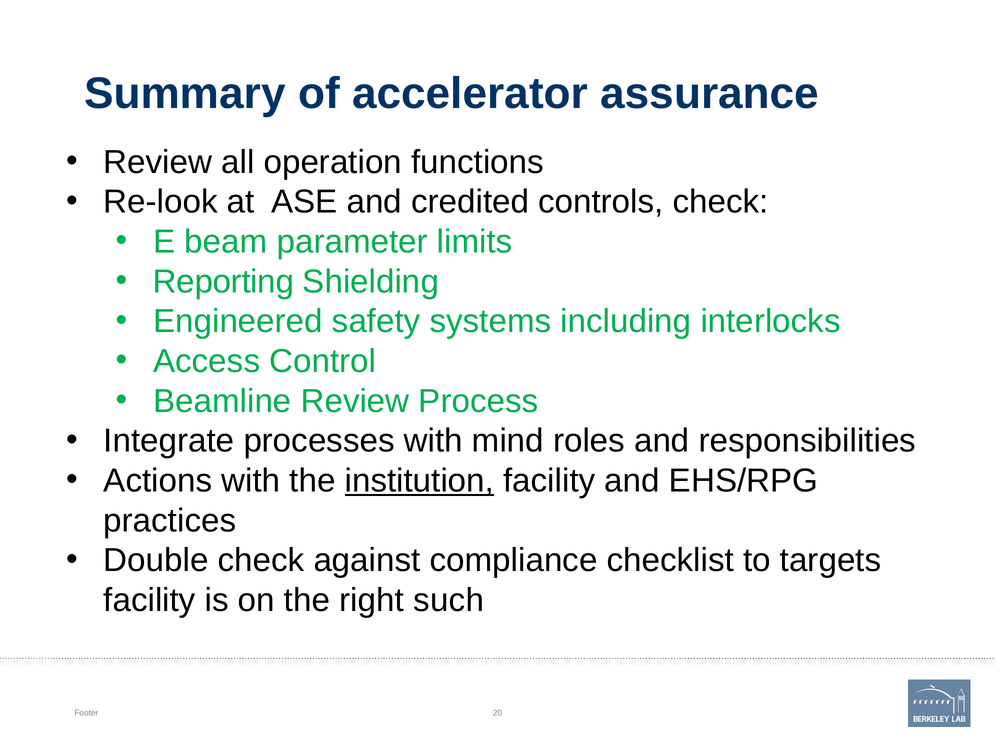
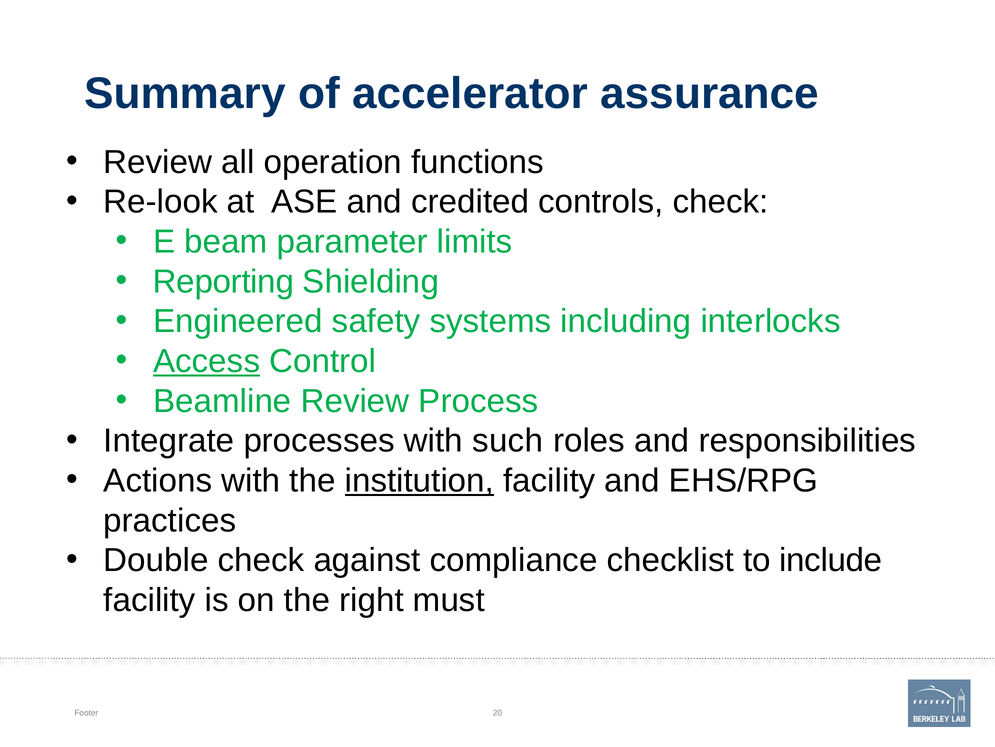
Access underline: none -> present
mind: mind -> such
targets: targets -> include
such: such -> must
